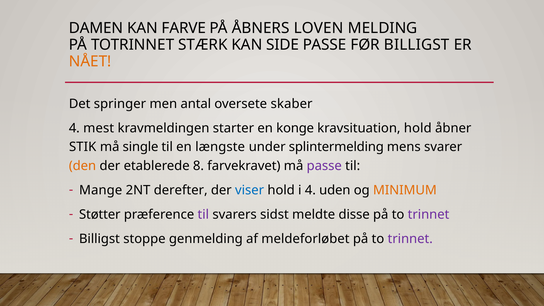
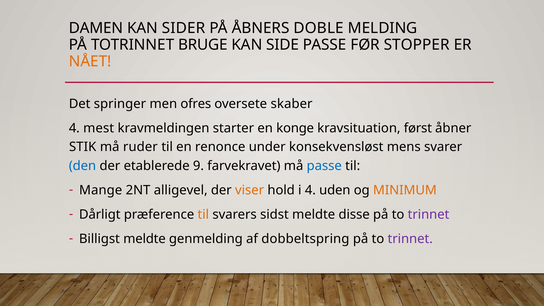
FARVE: FARVE -> SIDER
LOVEN: LOVEN -> DOBLE
STÆRK: STÆRK -> BRUGE
FØR BILLIGST: BILLIGST -> STOPPER
antal: antal -> ofres
kravsituation hold: hold -> først
single: single -> ruder
længste: længste -> renonce
splintermelding: splintermelding -> konsekvensløst
den colour: orange -> blue
8: 8 -> 9
passe at (324, 166) colour: purple -> blue
derefter: derefter -> alligevel
viser colour: blue -> orange
Støtter: Støtter -> Dårligt
til at (203, 215) colour: purple -> orange
Billigst stoppe: stoppe -> meldte
meldeforløbet: meldeforløbet -> dobbeltspring
